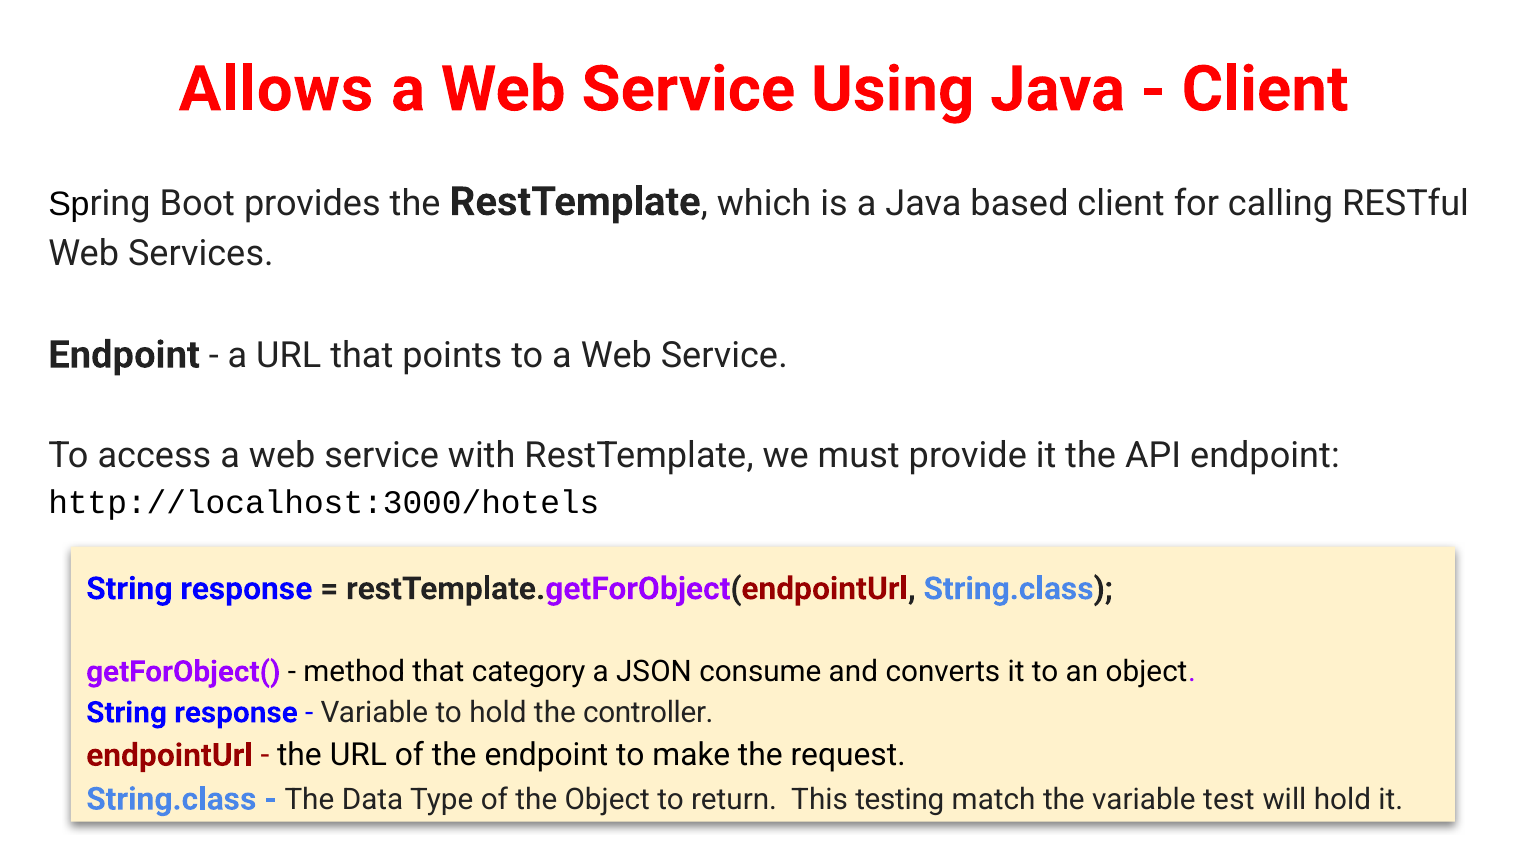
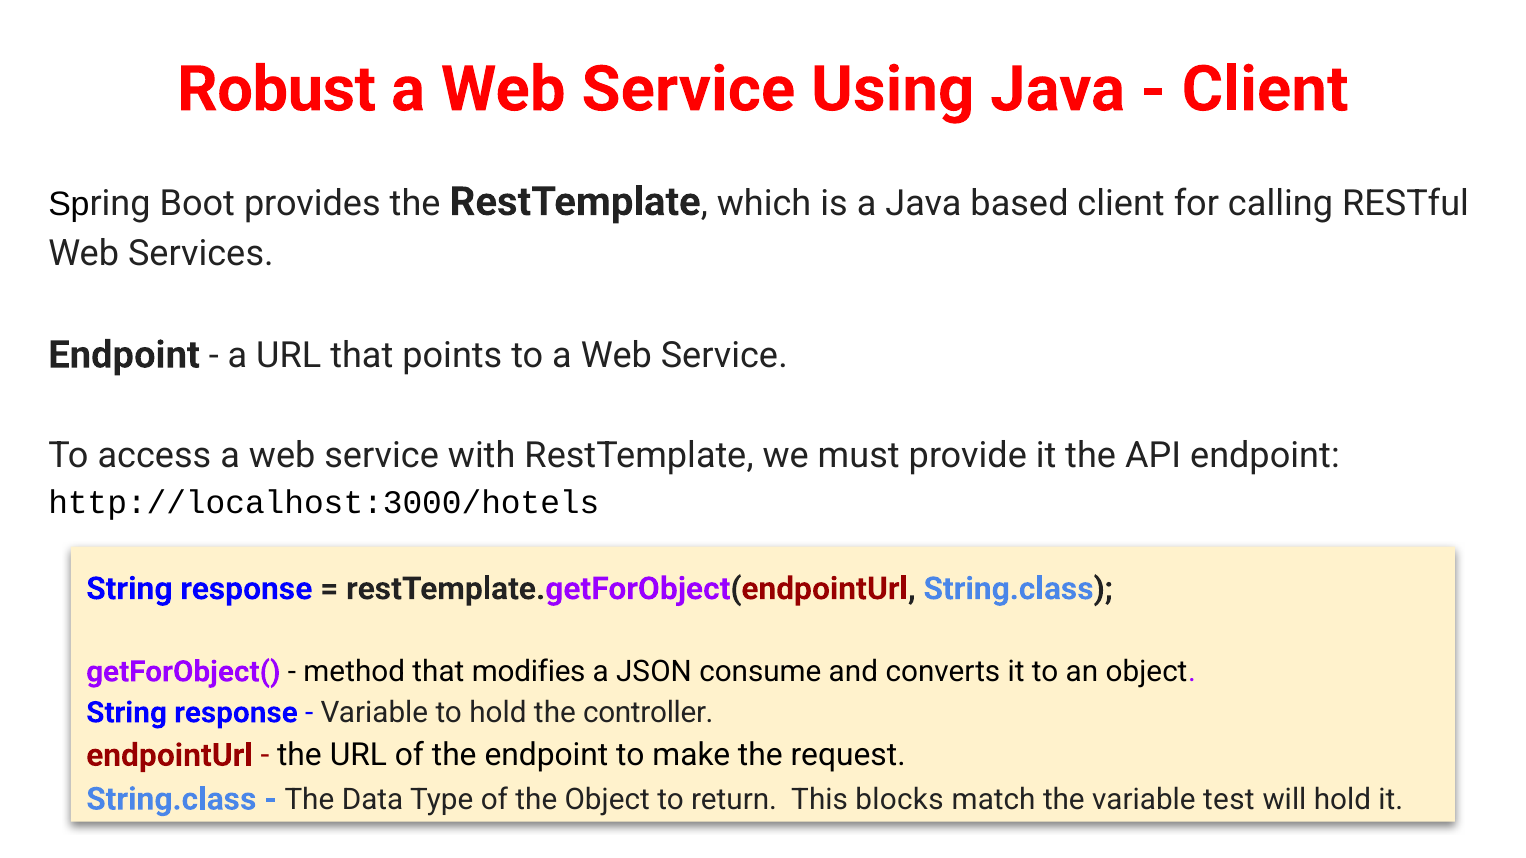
Allows: Allows -> Robust
category: category -> modifies
testing: testing -> blocks
